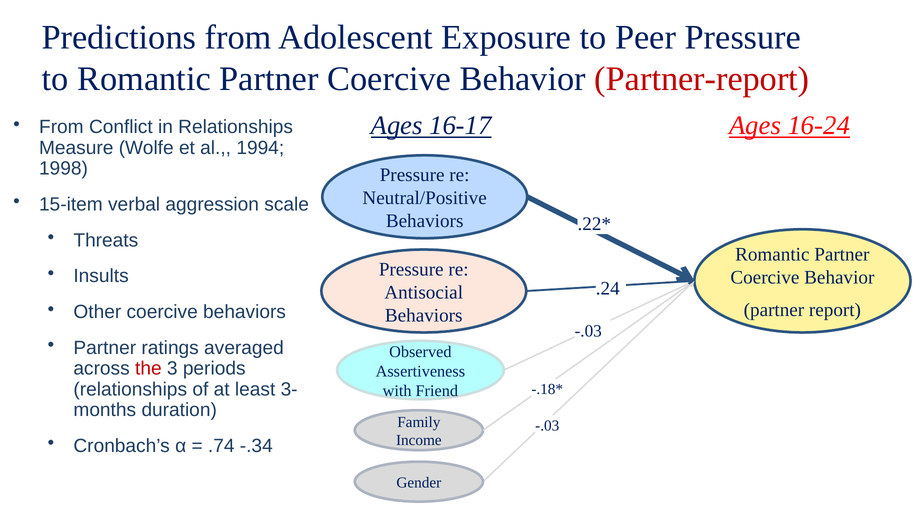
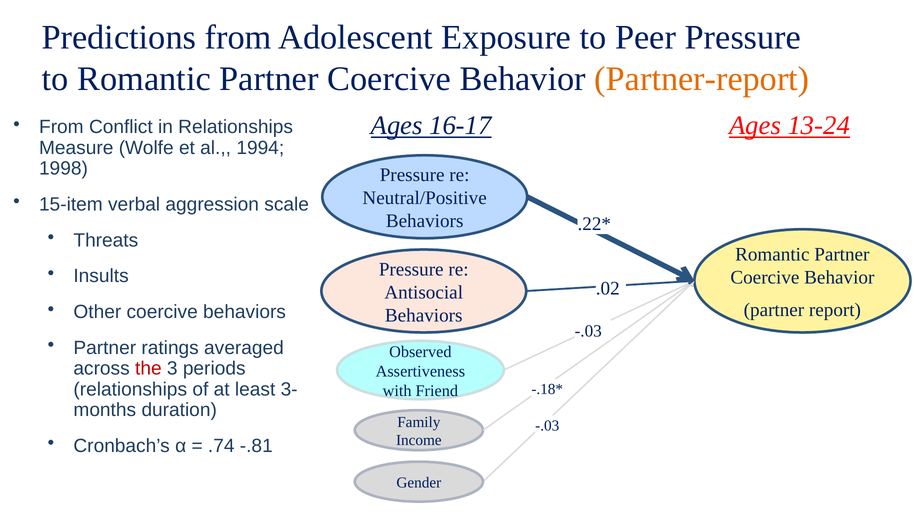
Partner-report colour: red -> orange
16-24: 16-24 -> 13-24
.24: .24 -> .02
-.34: -.34 -> -.81
